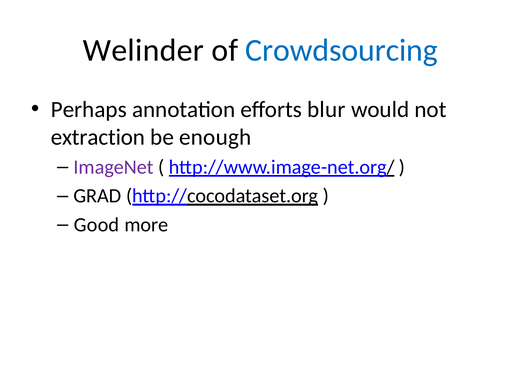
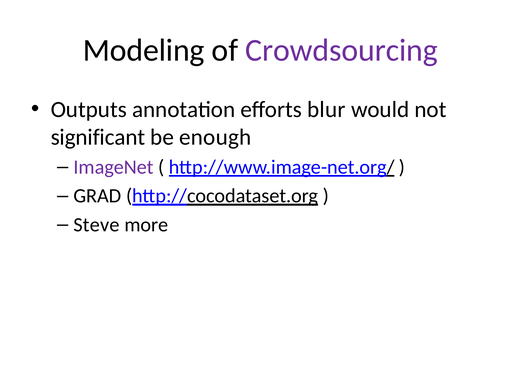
Welinder: Welinder -> Modeling
Crowdsourcing colour: blue -> purple
Perhaps: Perhaps -> Outputs
extraction: extraction -> significant
Good: Good -> Steve
